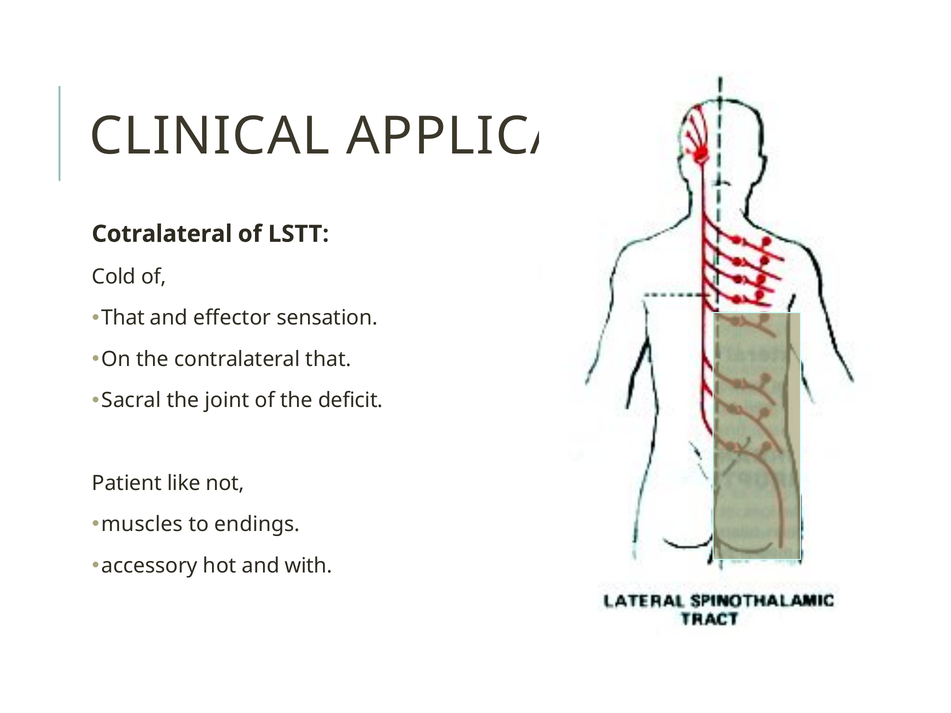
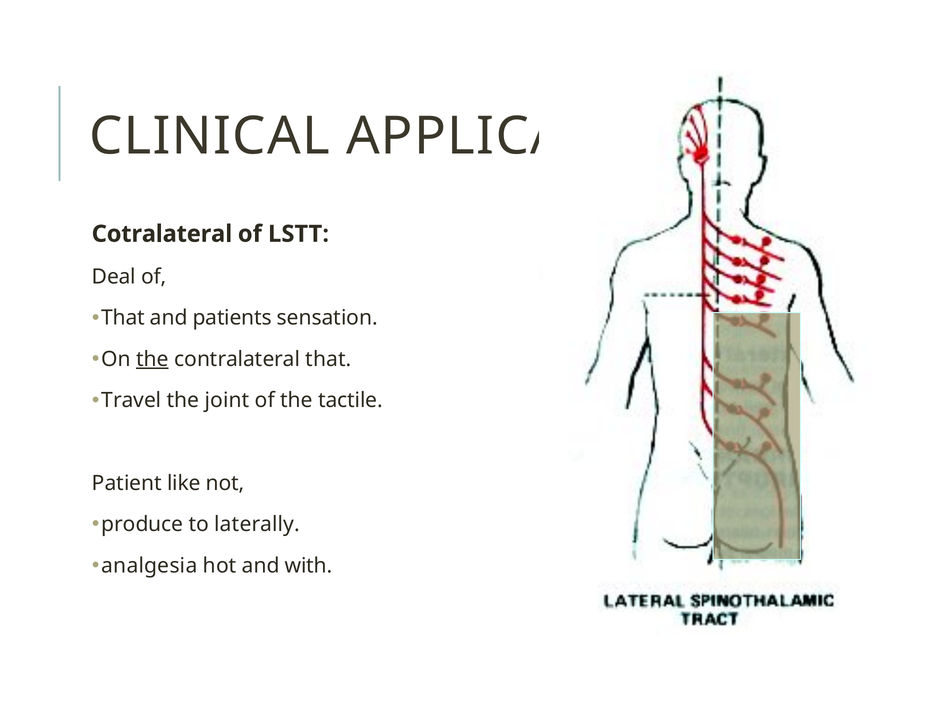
Cold: Cold -> Deal
effector: effector -> patients
the at (152, 359) underline: none -> present
Sacral: Sacral -> Travel
deficit: deficit -> tactile
muscles: muscles -> produce
endings: endings -> laterally
accessory: accessory -> analgesia
